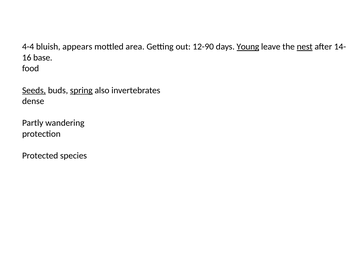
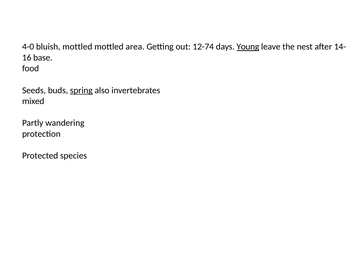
4-4: 4-4 -> 4-0
bluish appears: appears -> mottled
12-90: 12-90 -> 12-74
nest underline: present -> none
Seeds underline: present -> none
dense: dense -> mixed
